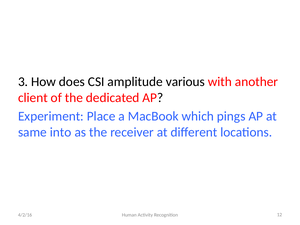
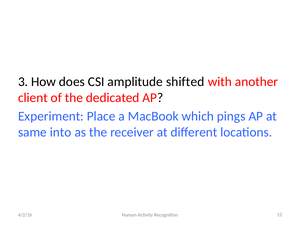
various: various -> shifted
